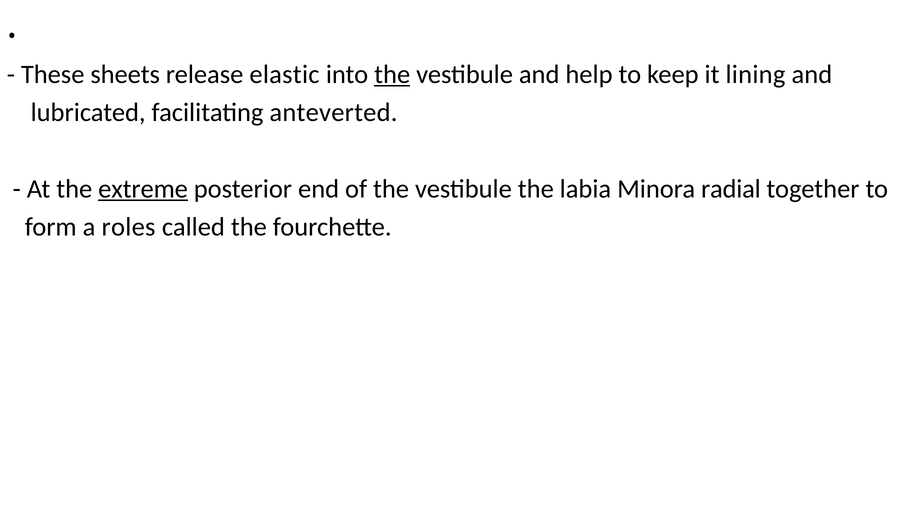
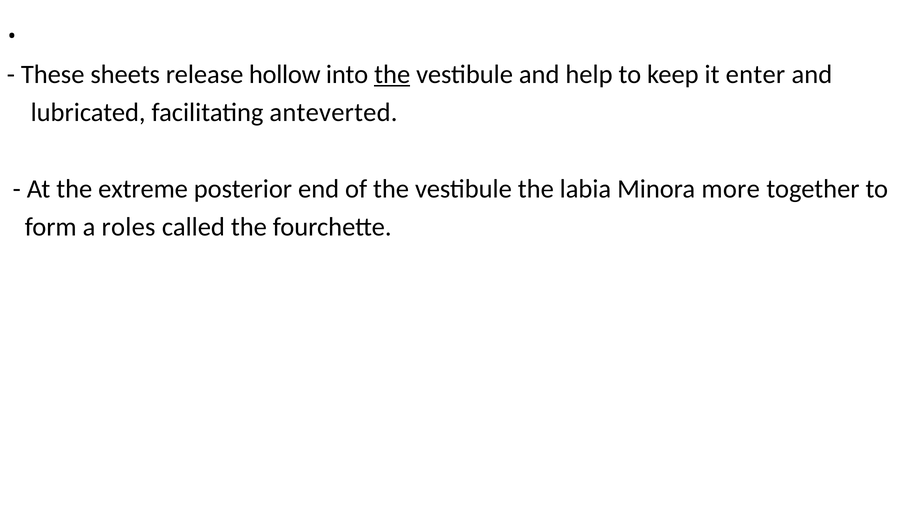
elastic: elastic -> hollow
lining: lining -> enter
extreme underline: present -> none
radial: radial -> more
